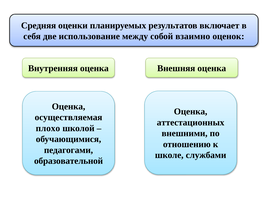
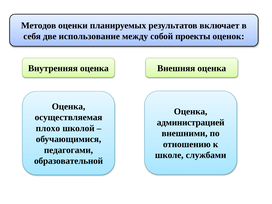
Средняя: Средняя -> Методов
взаимно: взаимно -> проекты
аттестационных: аттестационных -> администрацией
